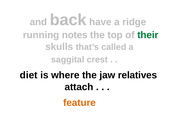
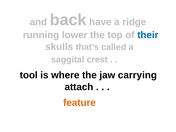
notes: notes -> lower
their colour: green -> blue
diet: diet -> tool
relatives: relatives -> carrying
